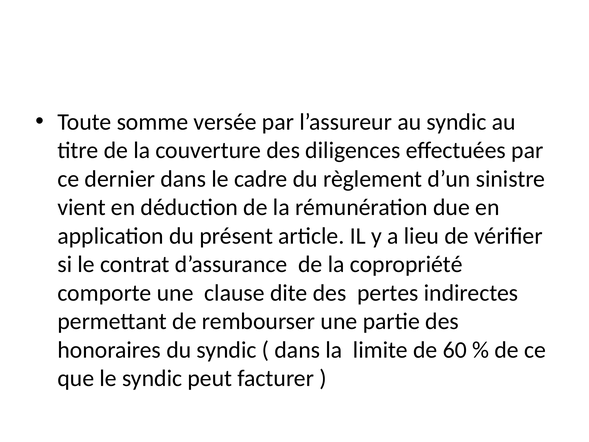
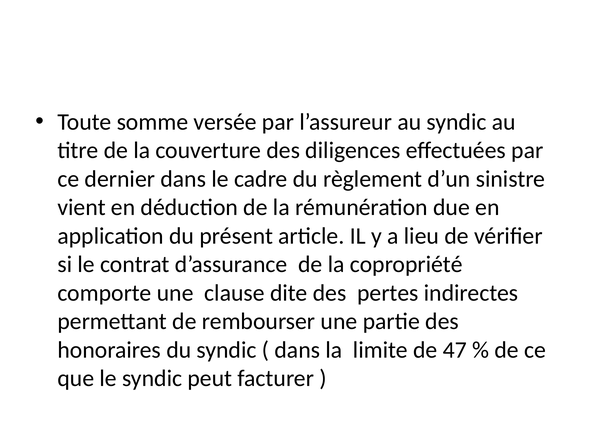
60: 60 -> 47
